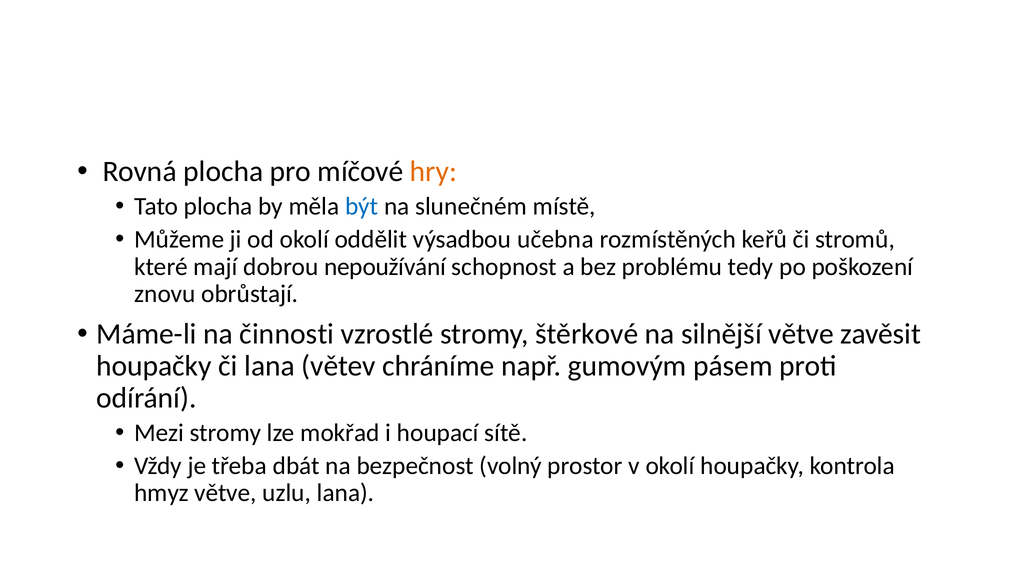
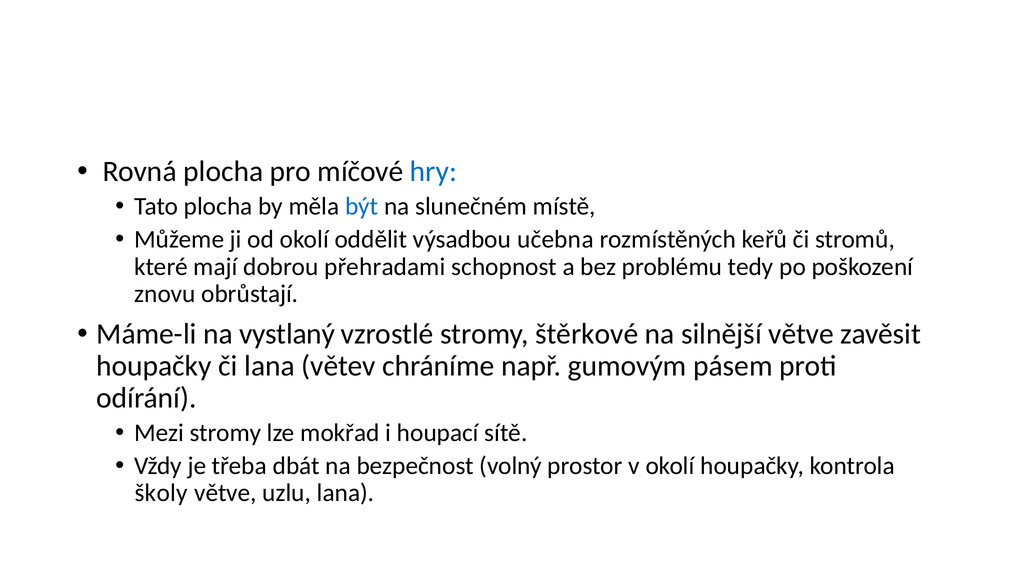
hry colour: orange -> blue
nepoužívání: nepoužívání -> přehradami
činnosti: činnosti -> vystlaný
hmyz: hmyz -> školy
